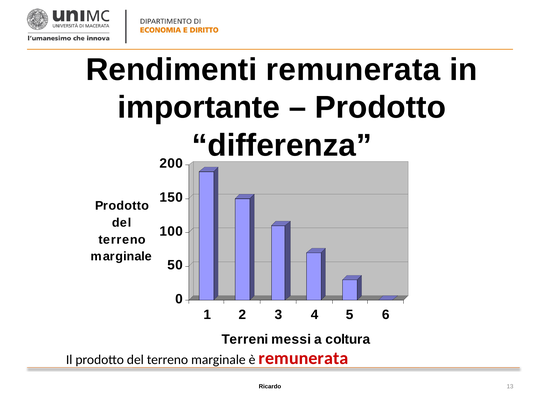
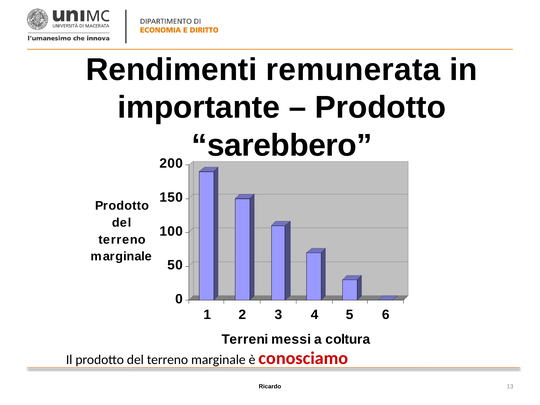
differenza: differenza -> sarebbero
è remunerata: remunerata -> conosciamo
